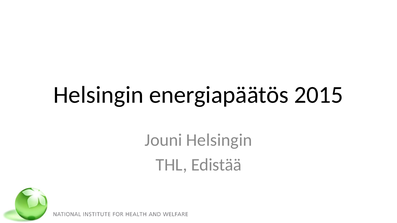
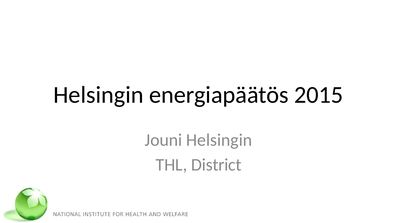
Edistää: Edistää -> District
